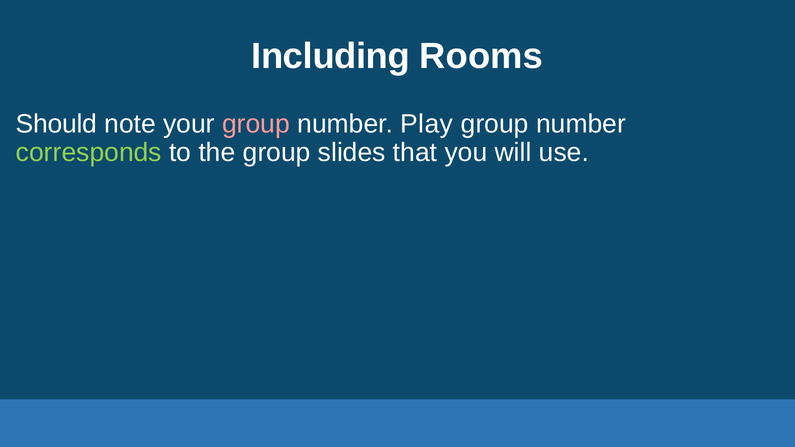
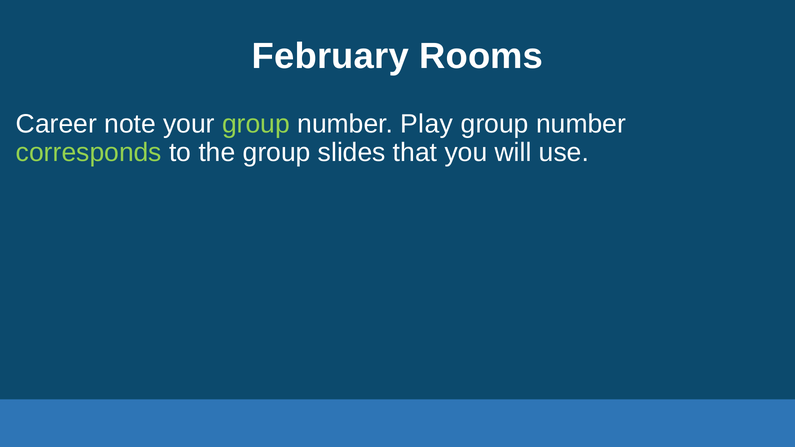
Including: Including -> February
Should: Should -> Career
group at (256, 124) colour: pink -> light green
